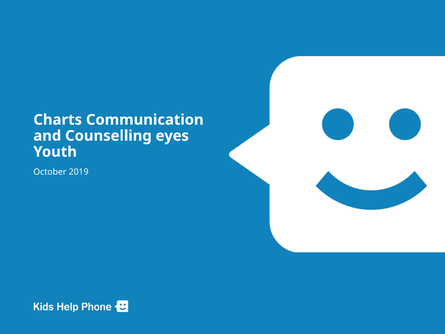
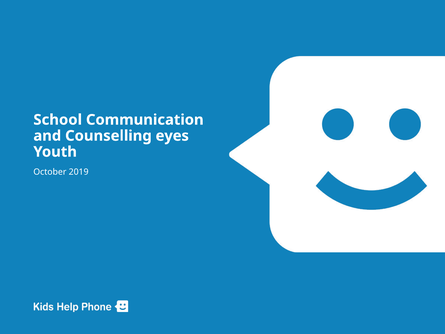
Charts: Charts -> School
